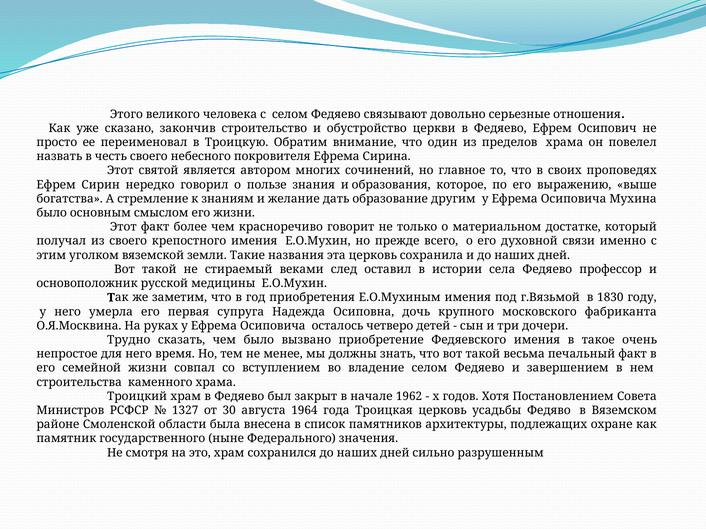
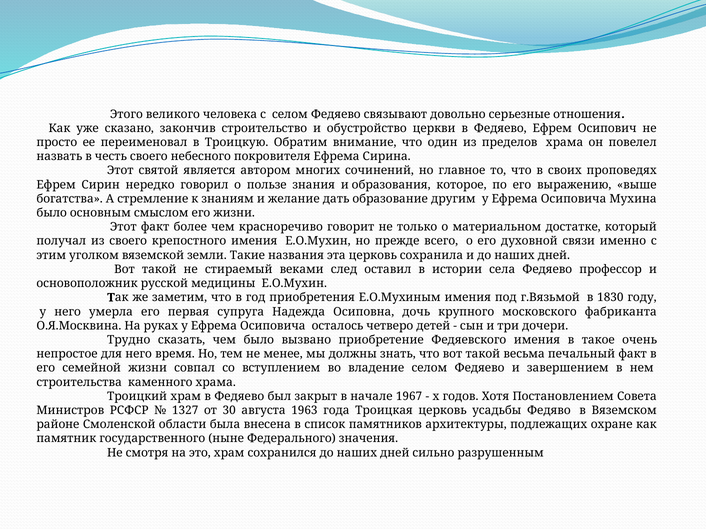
1962: 1962 -> 1967
1964: 1964 -> 1963
